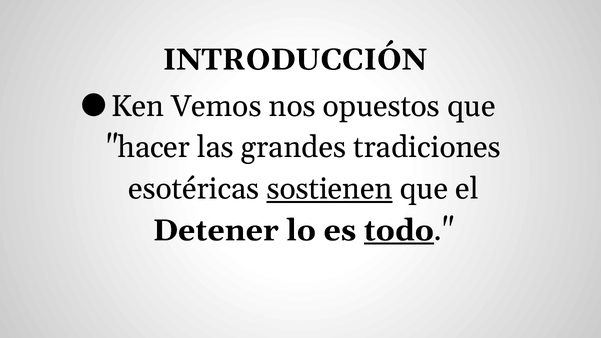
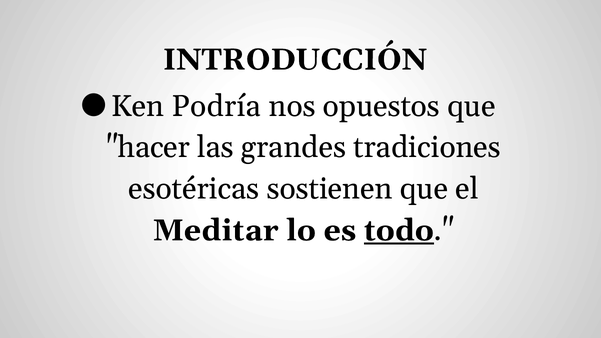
Vemos: Vemos -> Podría
sostienen underline: present -> none
Detener: Detener -> Meditar
